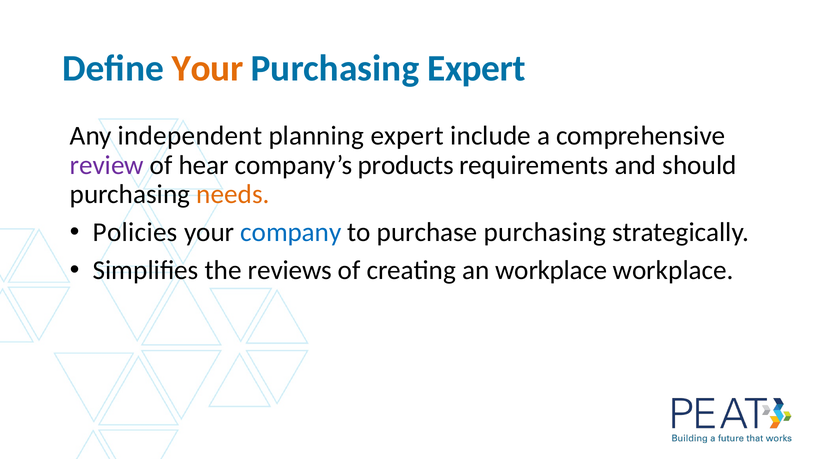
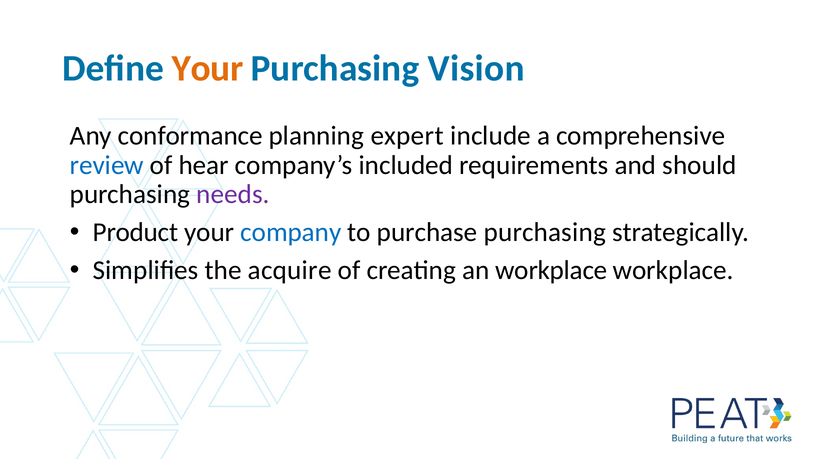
Purchasing Expert: Expert -> Vision
independent: independent -> conformance
review colour: purple -> blue
products: products -> included
needs colour: orange -> purple
Policies: Policies -> Product
reviews: reviews -> acquire
